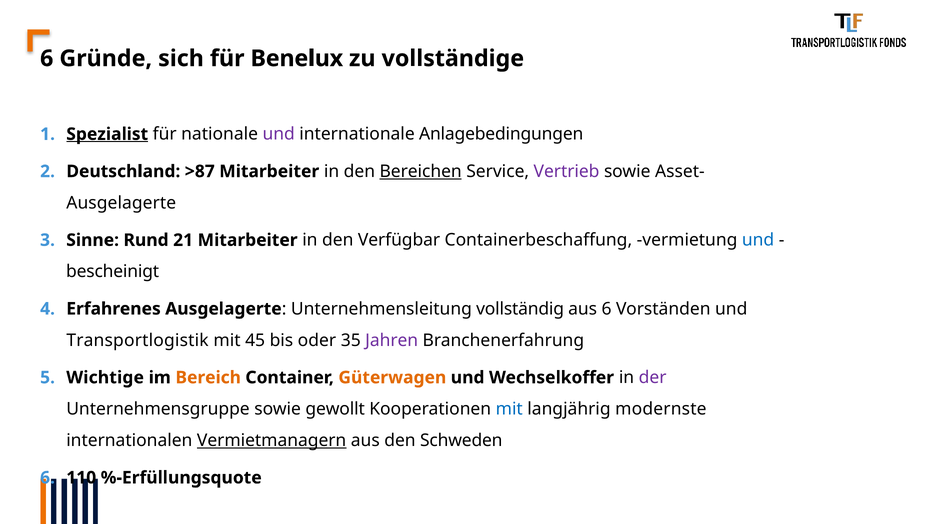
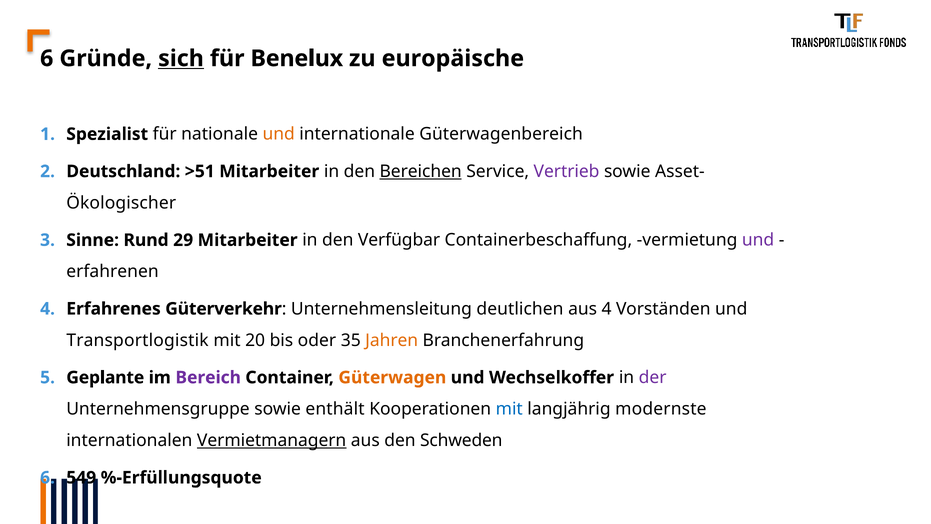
sich underline: none -> present
vollständige: vollständige -> europäische
Spezialist underline: present -> none
und at (279, 134) colour: purple -> orange
Anlagebedingungen: Anlagebedingungen -> Güterwagenbereich
>87: >87 -> >51
Ausgelagerte at (121, 203): Ausgelagerte -> Ökologischer
21: 21 -> 29
und at (758, 240) colour: blue -> purple
bescheinigt: bescheinigt -> erfahrenen
Erfahrenes Ausgelagerte: Ausgelagerte -> Güterverkehr
vollständig: vollständig -> deutlichen
aus 6: 6 -> 4
45: 45 -> 20
Jahren colour: purple -> orange
Wichtige: Wichtige -> Geplante
Bereich colour: orange -> purple
gewollt: gewollt -> enthält
110: 110 -> 549
